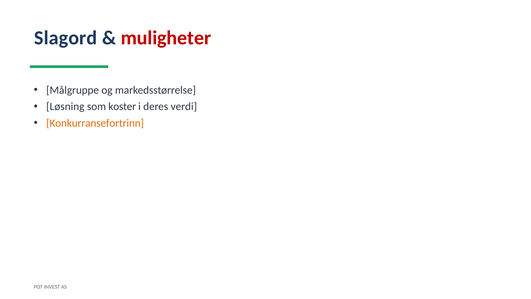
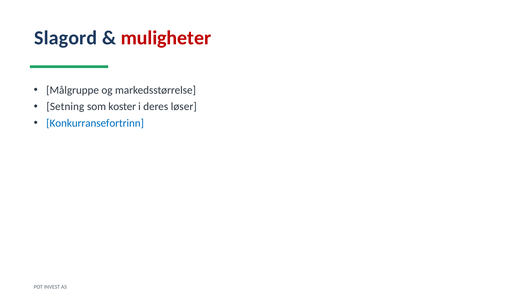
Løsning: Løsning -> Setning
verdi: verdi -> løser
Konkurransefortrinn colour: orange -> blue
